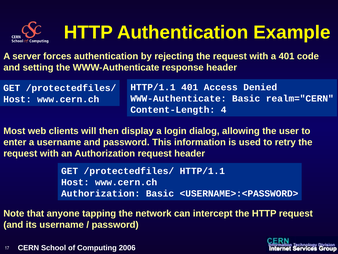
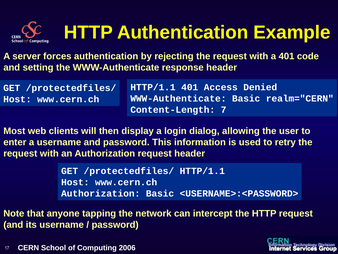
4: 4 -> 7
